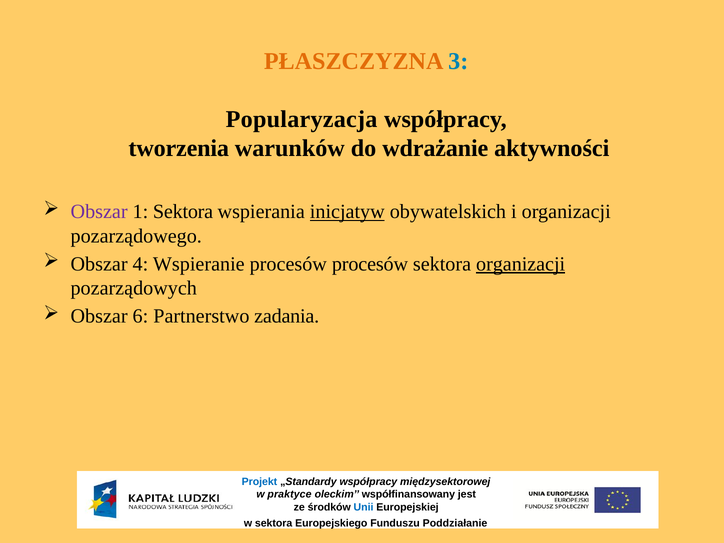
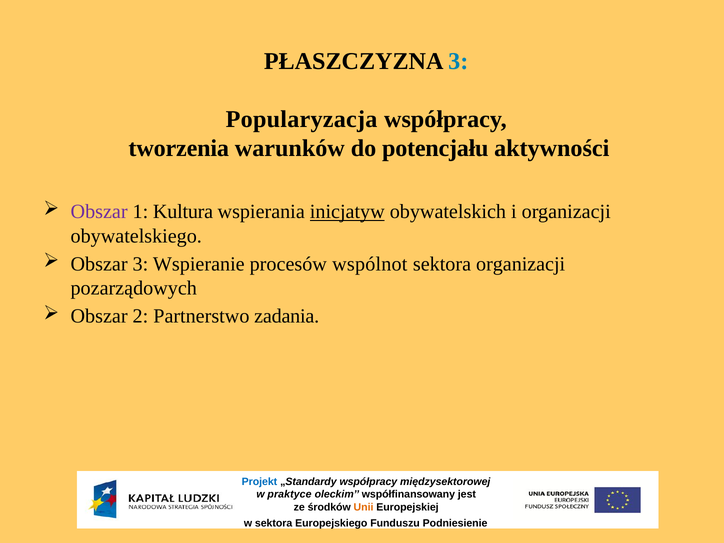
PŁASZCZYZNA colour: orange -> black
wdrażanie: wdrażanie -> potencjału
1 Sektora: Sektora -> Kultura
pozarządowego: pozarządowego -> obywatelskiego
Obszar 4: 4 -> 3
procesów procesów: procesów -> wspólnot
organizacji at (521, 264) underline: present -> none
6: 6 -> 2
Unii colour: blue -> orange
Poddziałanie: Poddziałanie -> Podniesienie
